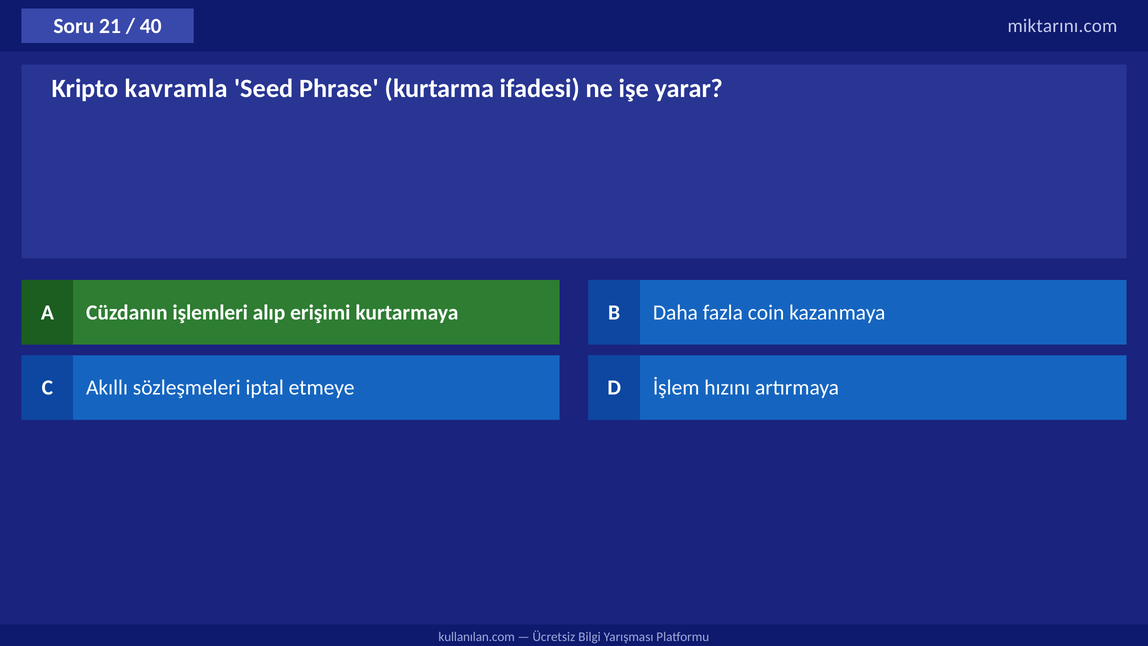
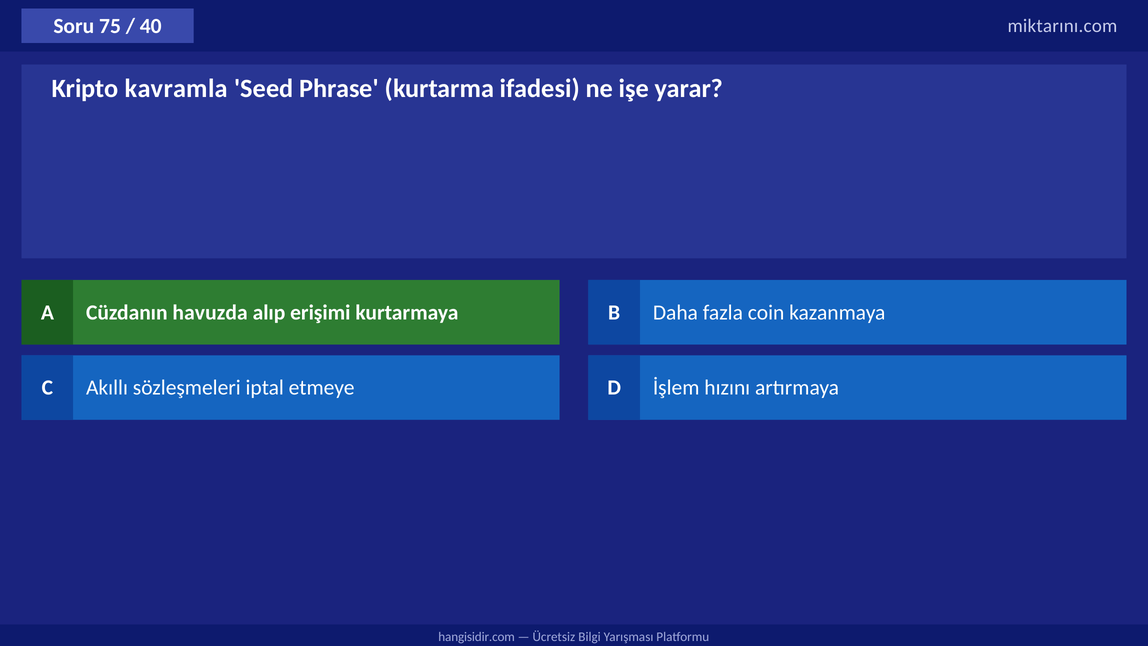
21: 21 -> 75
işlemleri: işlemleri -> havuzda
kullanılan.com: kullanılan.com -> hangisidir.com
